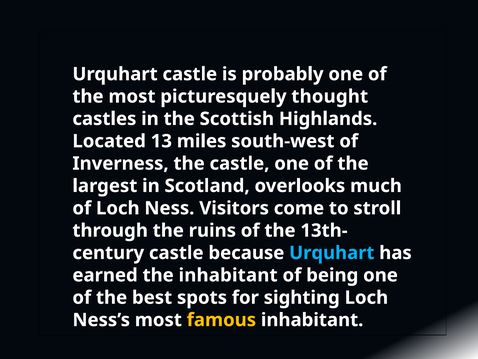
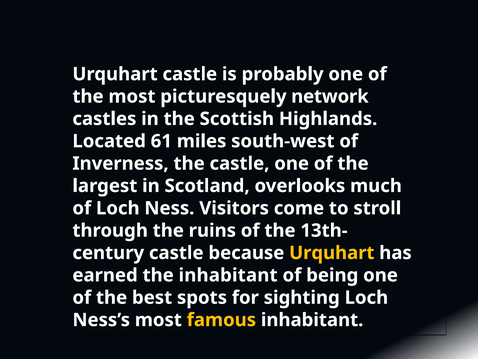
thought: thought -> network
13: 13 -> 61
Urquhart at (332, 253) colour: light blue -> yellow
